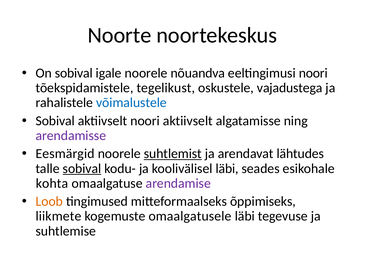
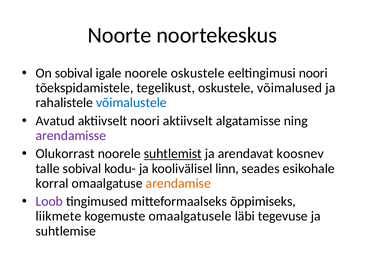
noorele nõuandva: nõuandva -> oskustele
vajadustega: vajadustega -> võimalused
Sobival at (55, 121): Sobival -> Avatud
Eesmärgid: Eesmärgid -> Olukorrast
lähtudes: lähtudes -> koosnev
sobival at (82, 168) underline: present -> none
koolivälisel läbi: läbi -> linn
kohta: kohta -> korral
arendamise colour: purple -> orange
Loob colour: orange -> purple
